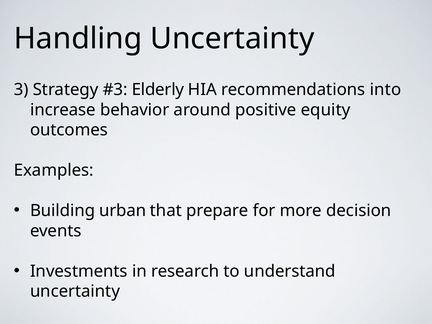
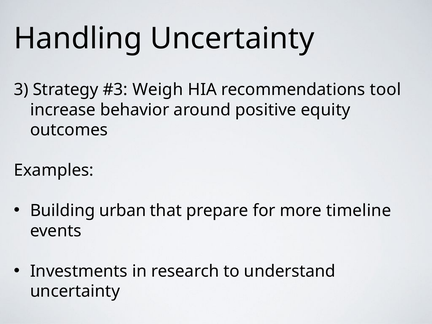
Elderly: Elderly -> Weigh
into: into -> tool
decision: decision -> timeline
